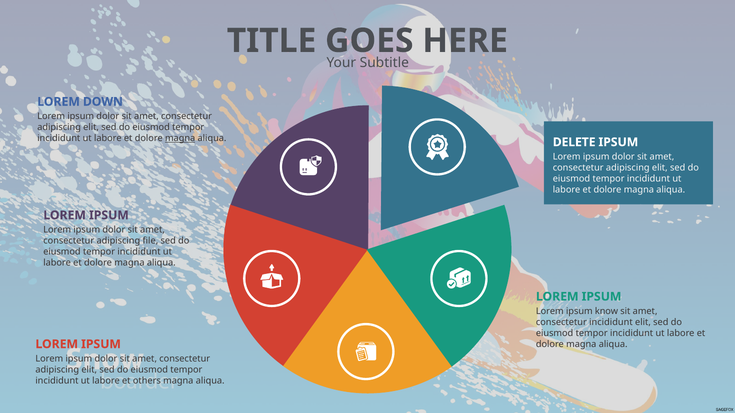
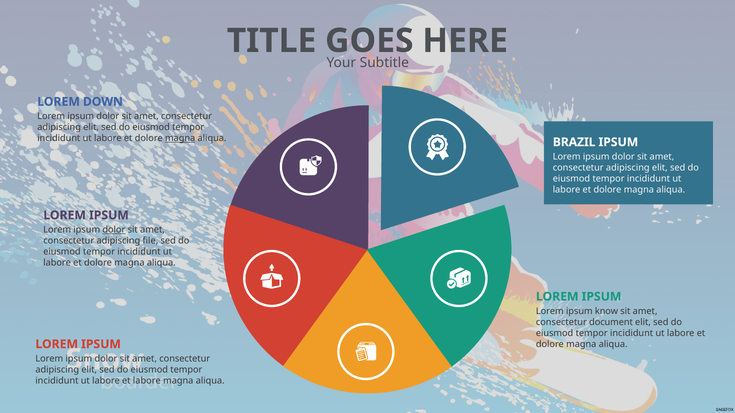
DELETE: DELETE -> BRAZIL
dolor at (114, 230) underline: none -> present
consectetur incididunt: incididunt -> document
et others: others -> labore
